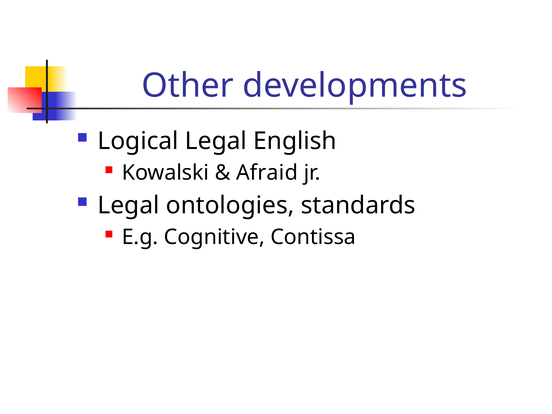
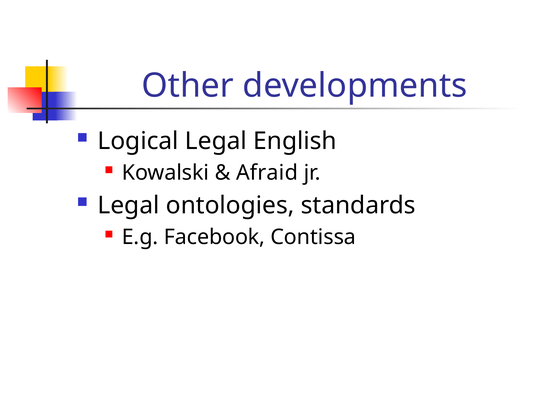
Cognitive: Cognitive -> Facebook
